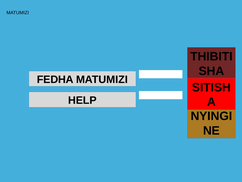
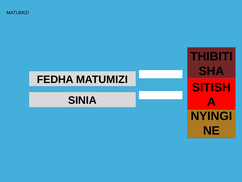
HELP: HELP -> SINIA
